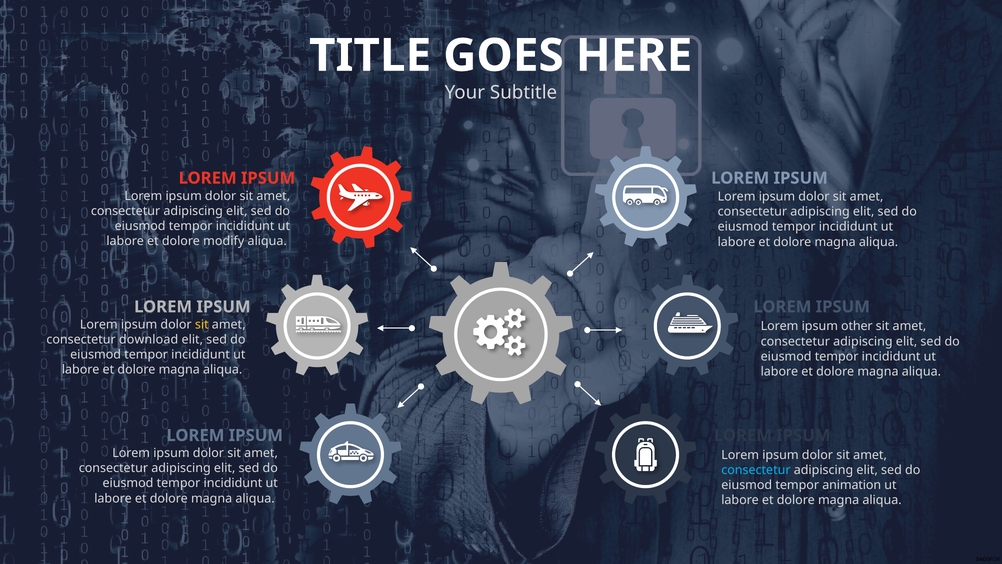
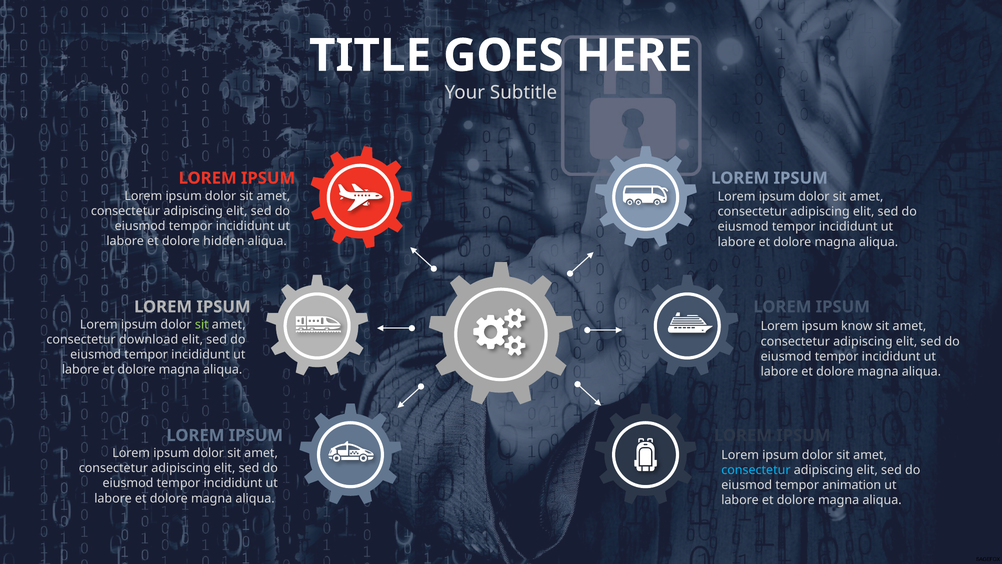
modify: modify -> hidden
sit at (202, 324) colour: yellow -> light green
other: other -> know
